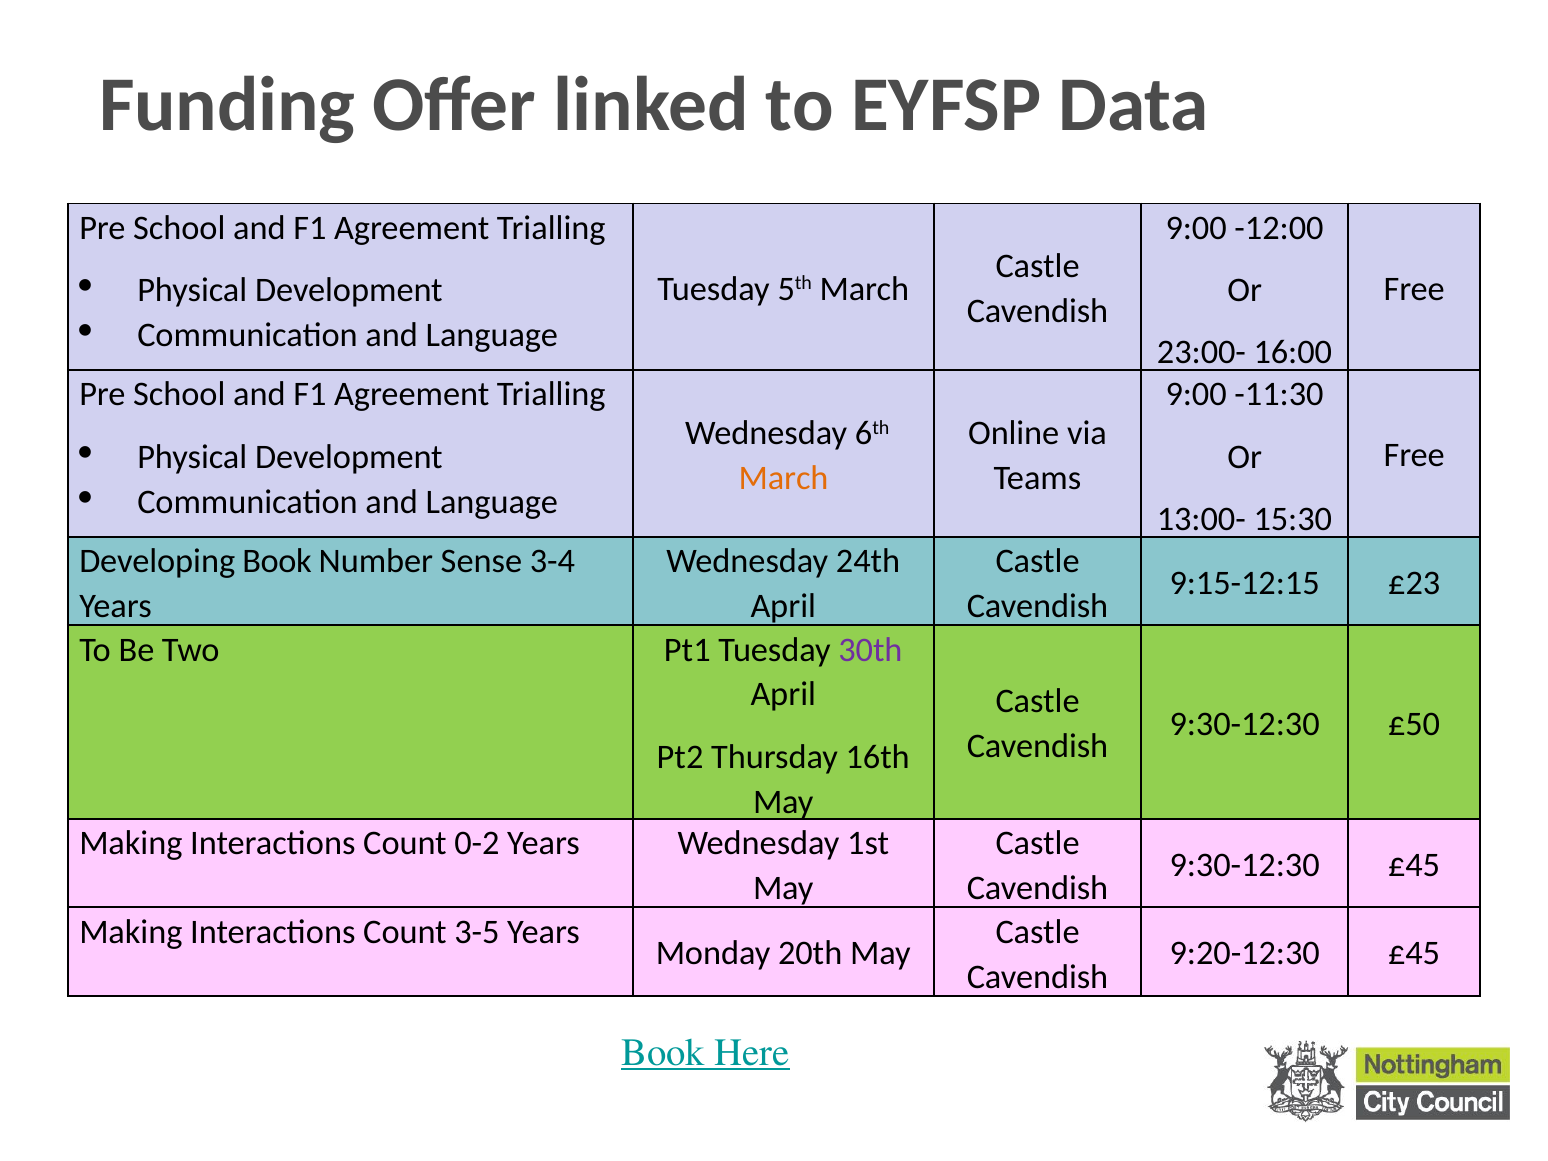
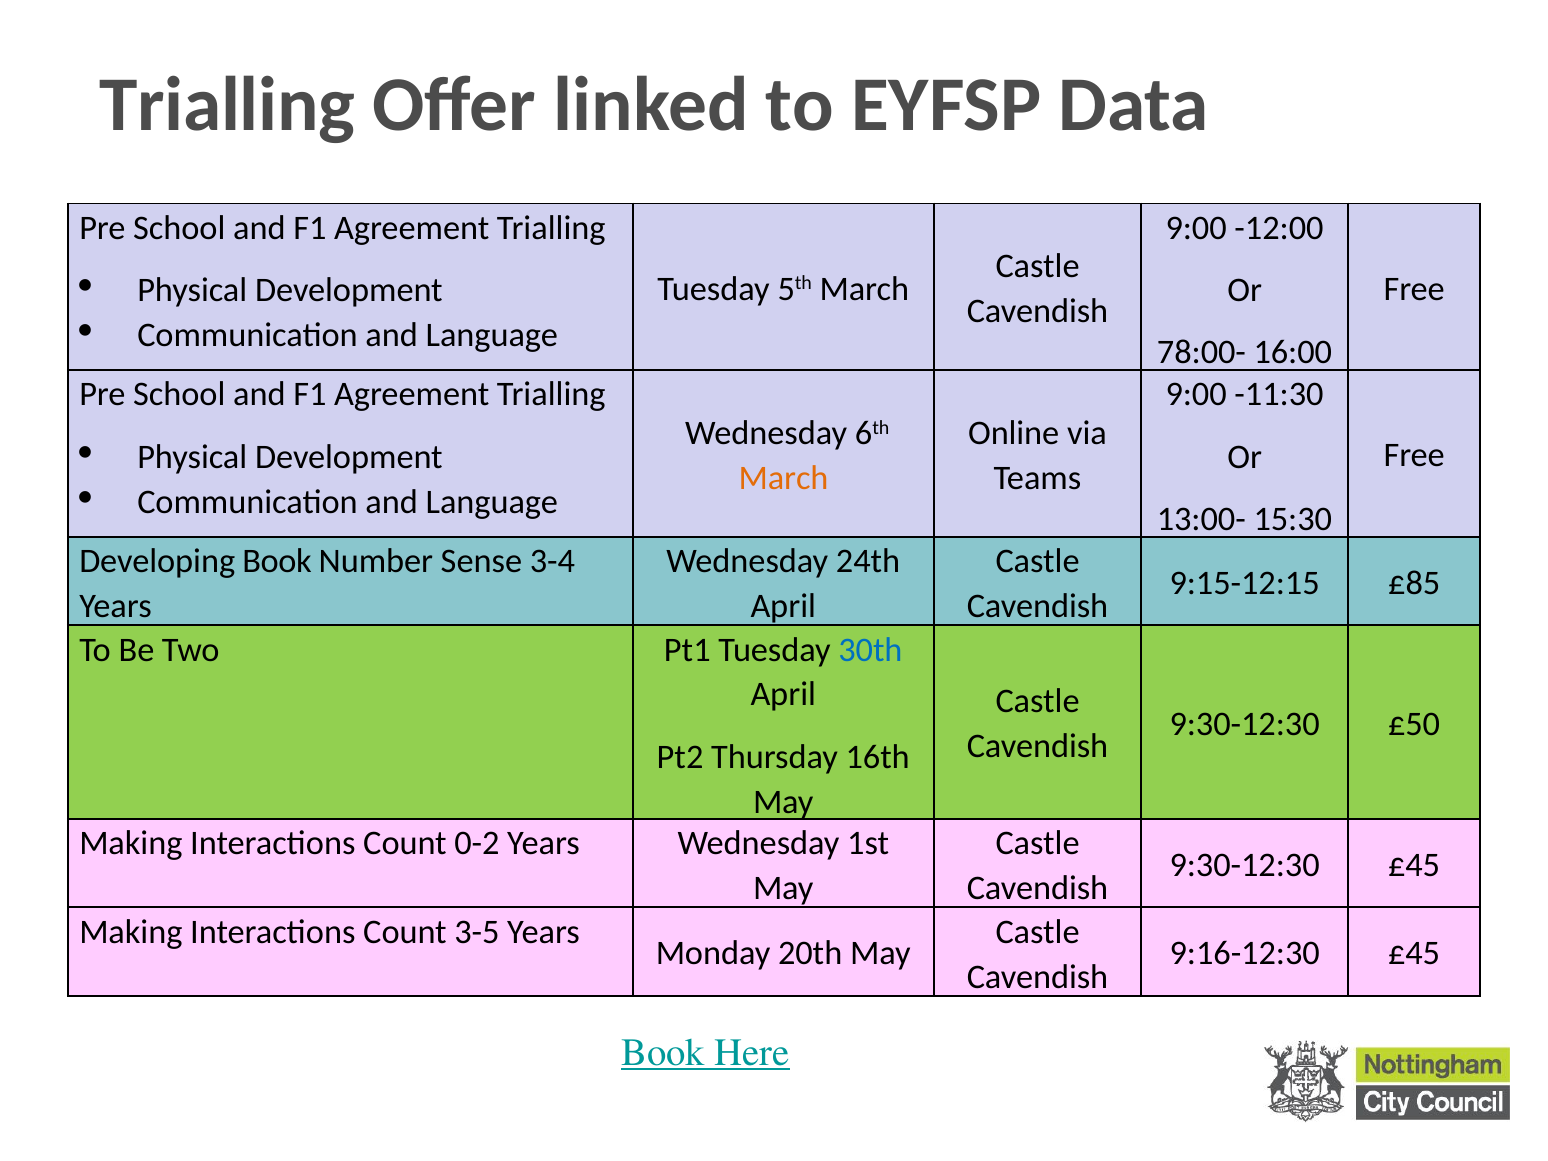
Funding at (227, 105): Funding -> Trialling
23:00-: 23:00- -> 78:00-
£23: £23 -> £85
30th colour: purple -> blue
9:20-12:30: 9:20-12:30 -> 9:16-12:30
